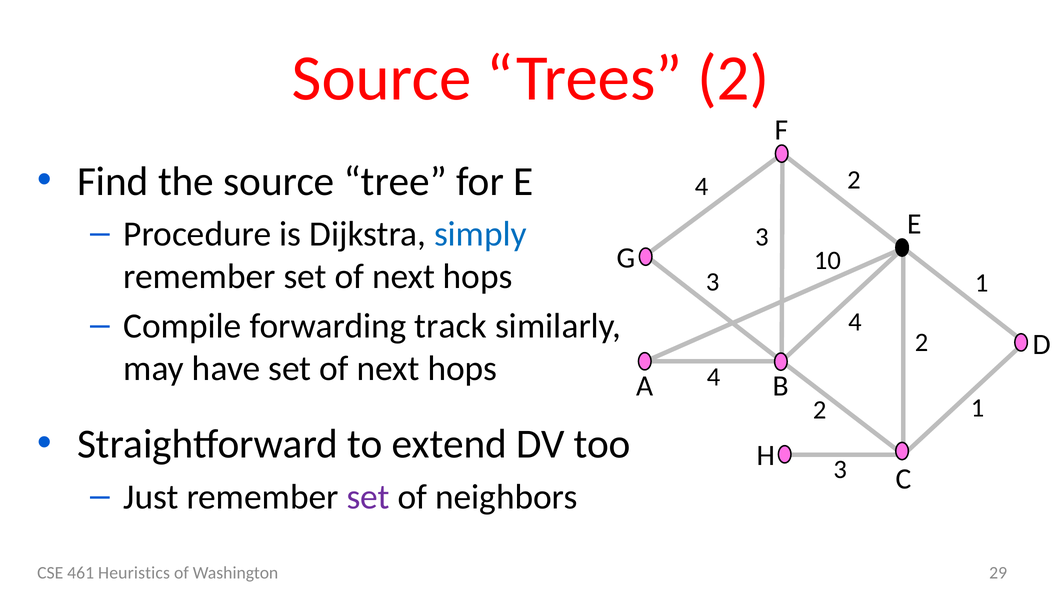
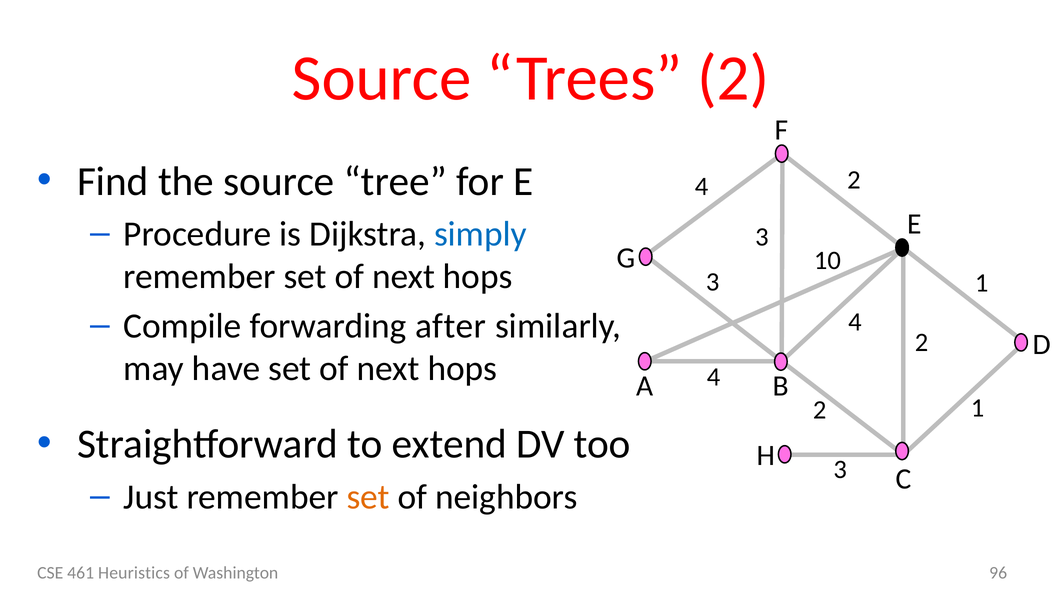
track: track -> after
set at (368, 497) colour: purple -> orange
29: 29 -> 96
